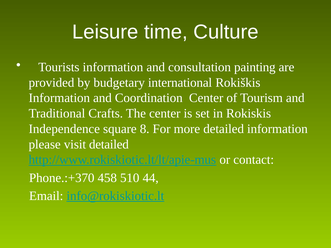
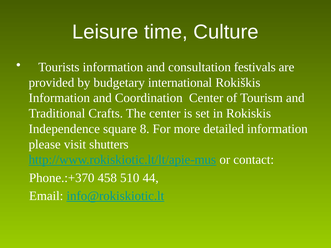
painting: painting -> festivals
visit detailed: detailed -> shutters
